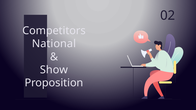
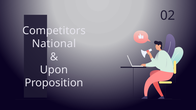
Show: Show -> Upon
